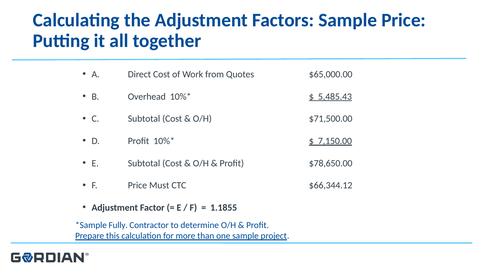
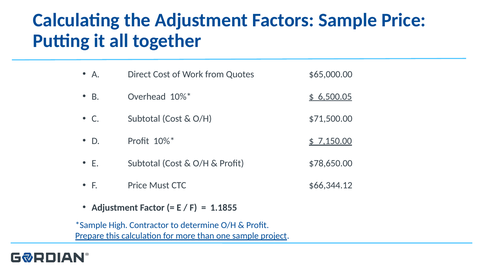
5,485.43: 5,485.43 -> 6,500.05
Fully: Fully -> High
